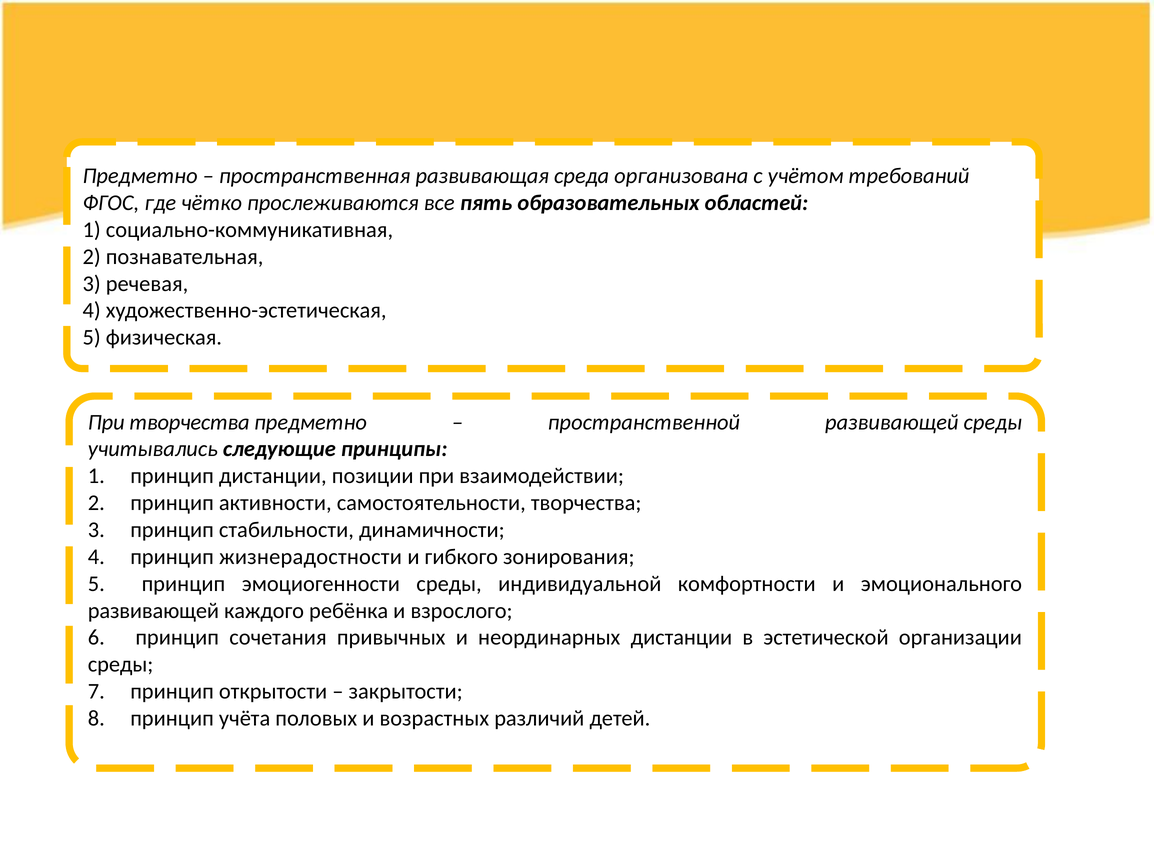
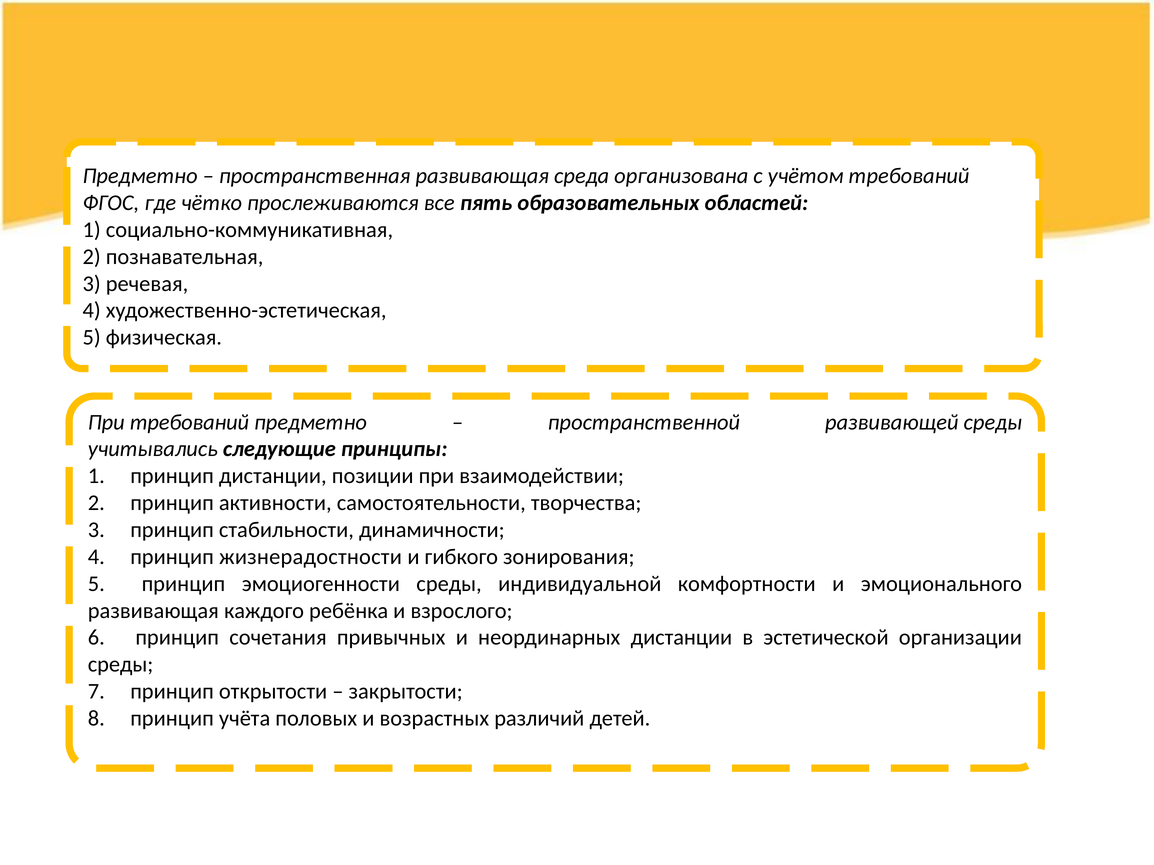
При творчества: творчества -> требований
развивающей at (153, 611): развивающей -> развивающая
